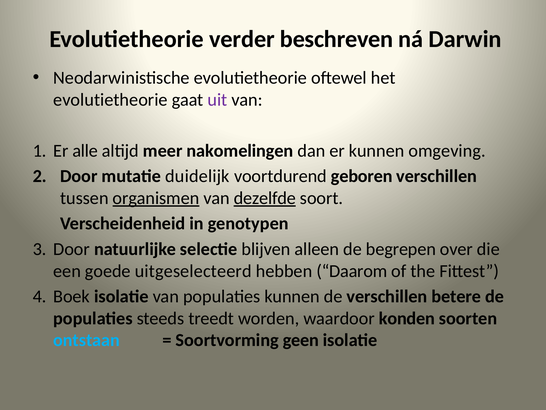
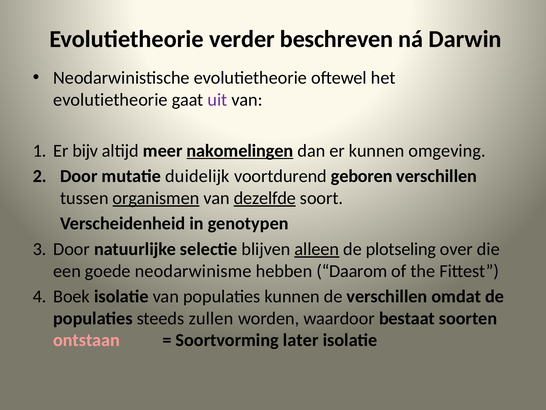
alle: alle -> bijv
nakomelingen underline: none -> present
alleen underline: none -> present
begrepen: begrepen -> plotseling
uitgeselecteerd: uitgeselecteerd -> neodarwinisme
betere: betere -> omdat
treedt: treedt -> zullen
konden: konden -> bestaat
ontstaan colour: light blue -> pink
geen: geen -> later
